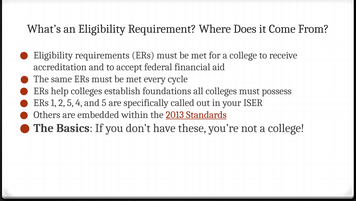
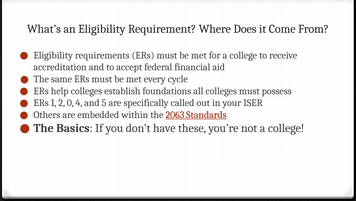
2 5: 5 -> 0
2013: 2013 -> 2063
